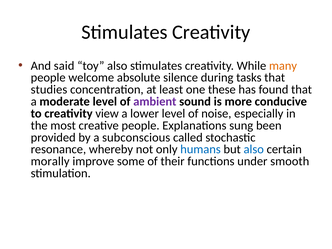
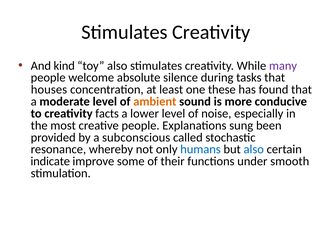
said: said -> kind
many colour: orange -> purple
studies: studies -> houses
ambient colour: purple -> orange
view: view -> facts
morally: morally -> indicate
